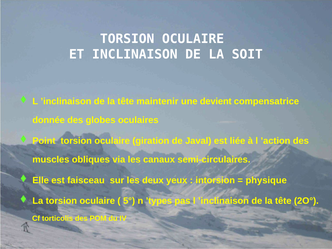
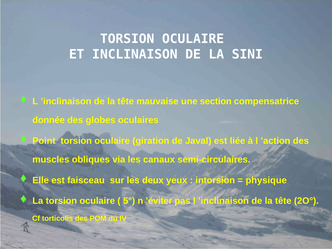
SOIT: SOIT -> SINI
maintenir: maintenir -> mauvaise
devient: devient -> section
’types: ’types -> ’éviter
